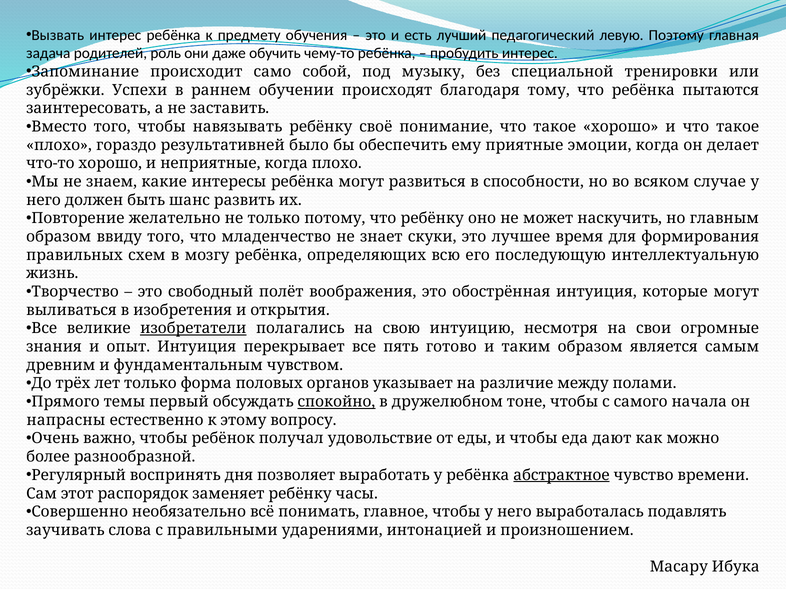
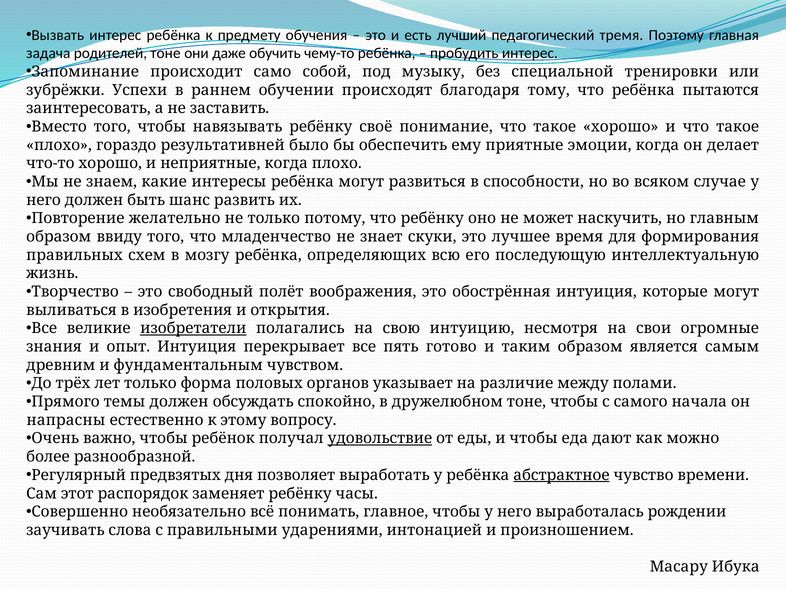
левую: левую -> тремя
родителей роль: роль -> тоне
темы первый: первый -> должен
спокойно underline: present -> none
удовольствие underline: none -> present
воспринять: воспринять -> предвзятых
подавлять: подавлять -> рождении
